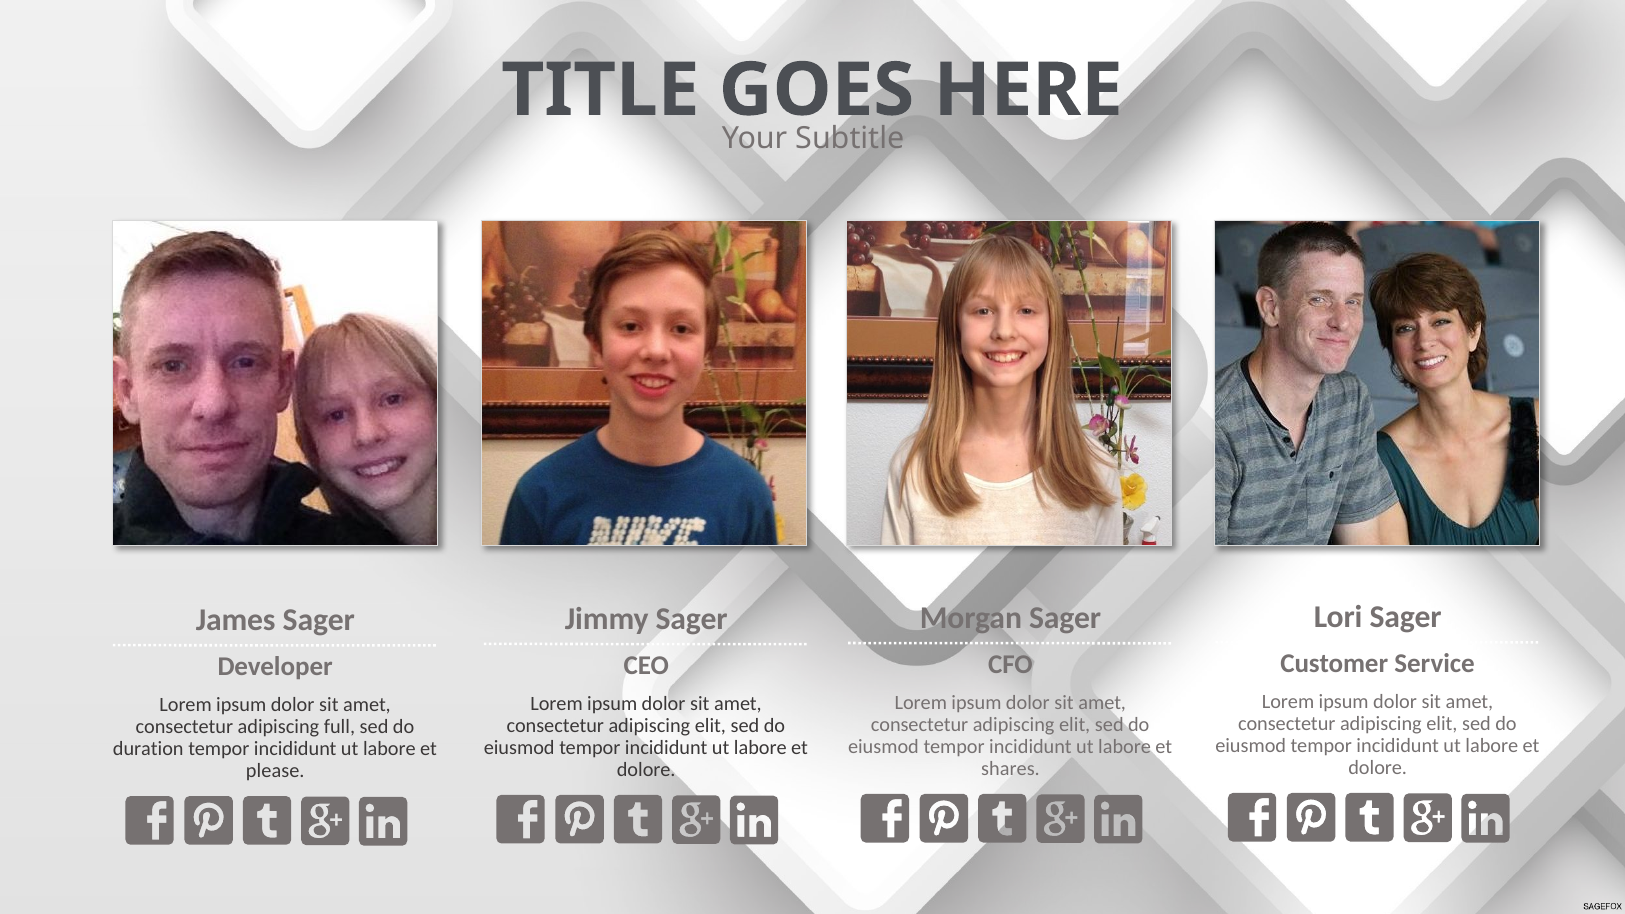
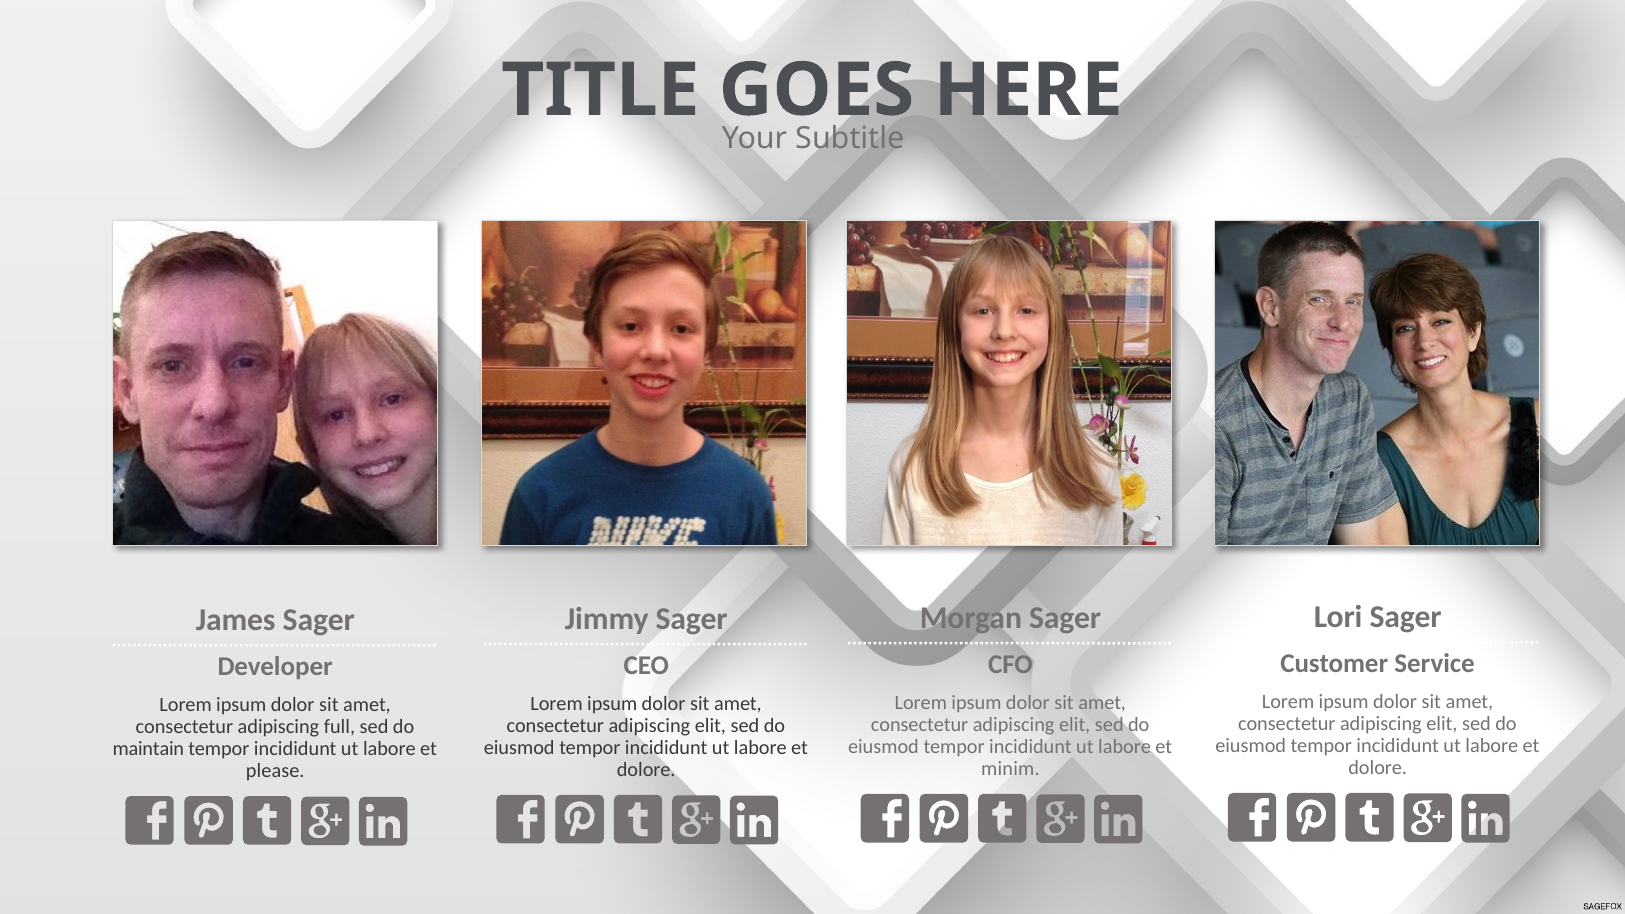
duration: duration -> maintain
shares: shares -> minim
